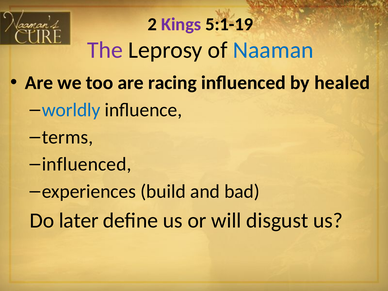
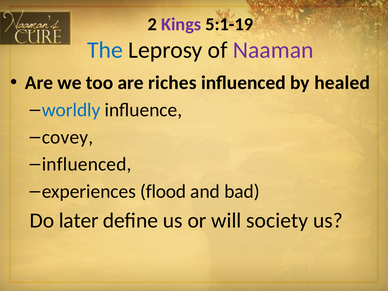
The colour: purple -> blue
Naaman colour: blue -> purple
racing: racing -> riches
terms: terms -> covey
build: build -> flood
disgust: disgust -> society
